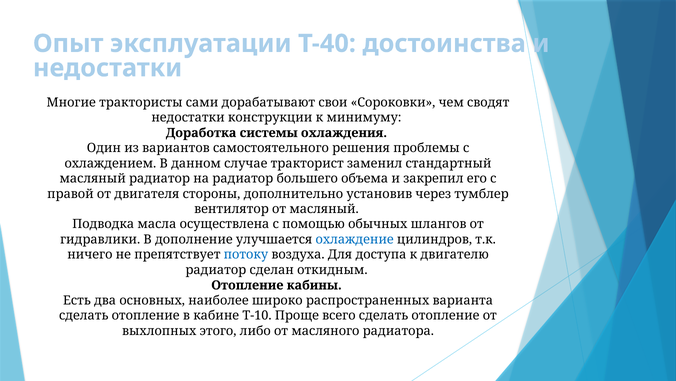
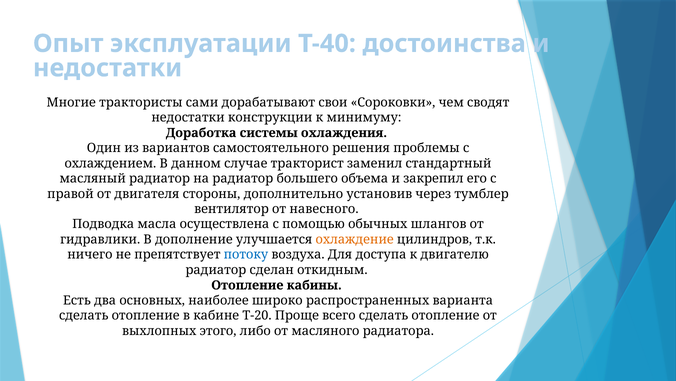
от масляный: масляный -> навесного
охлаждение colour: blue -> orange
Т-10: Т-10 -> Т-20
